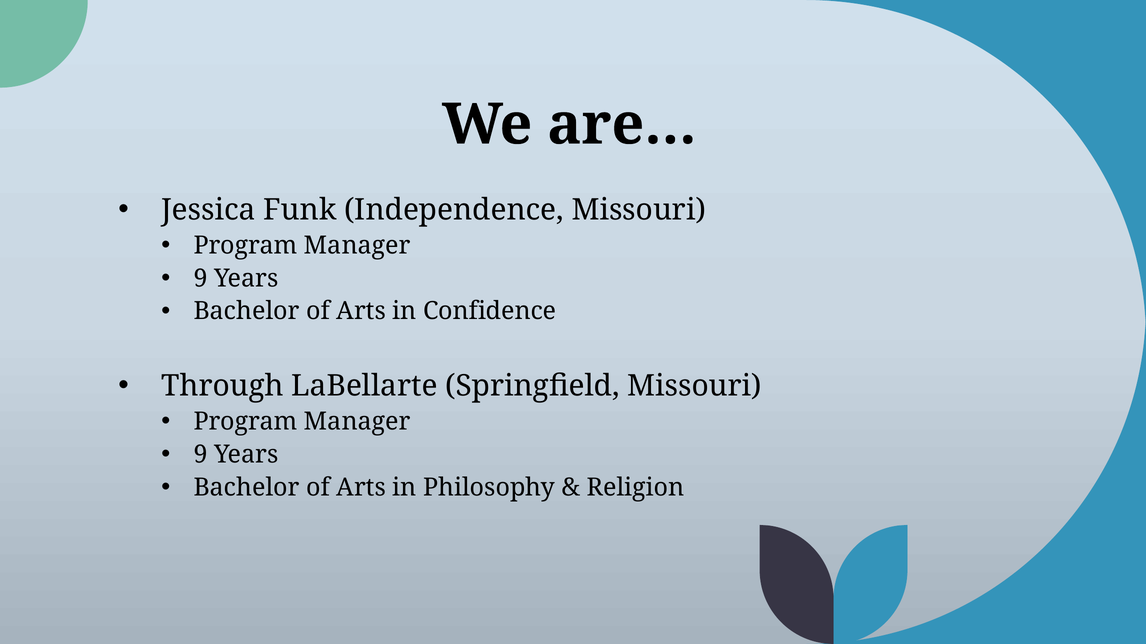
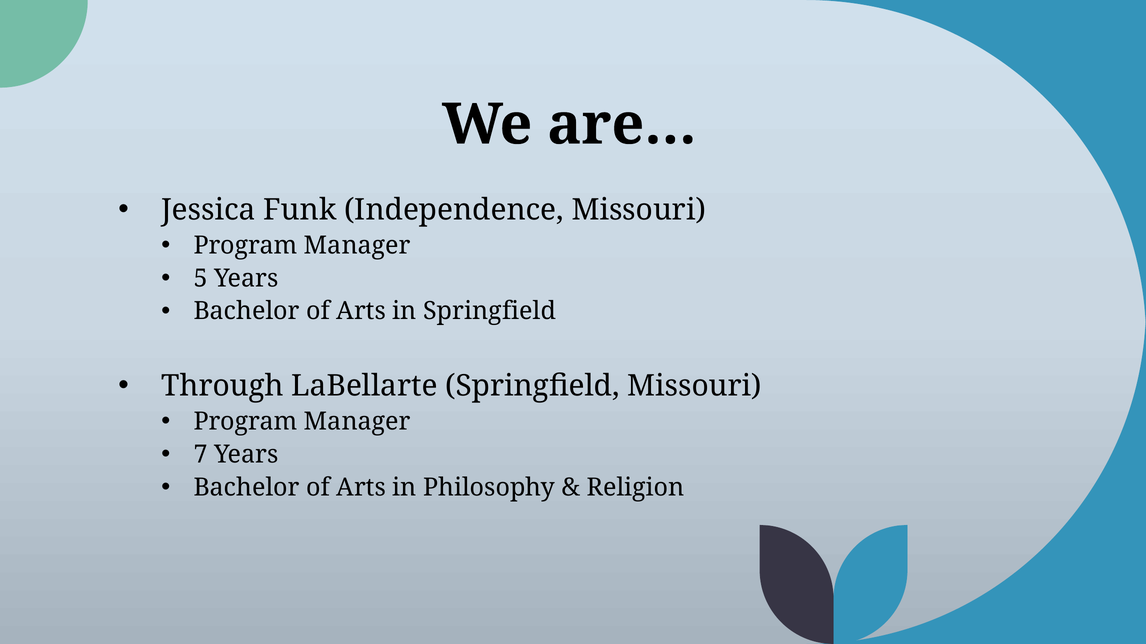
9 at (201, 279): 9 -> 5
in Confidence: Confidence -> Springfield
9 at (201, 455): 9 -> 7
